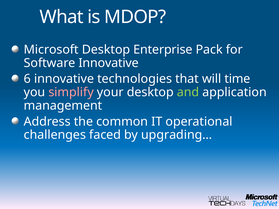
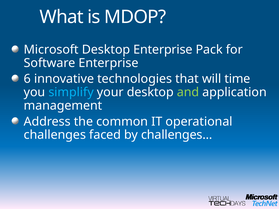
Software Innovative: Innovative -> Enterprise
simplify colour: pink -> light blue
upgrading…: upgrading… -> challenges…
